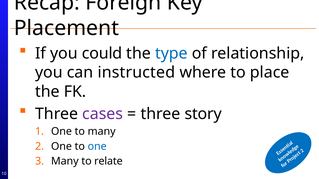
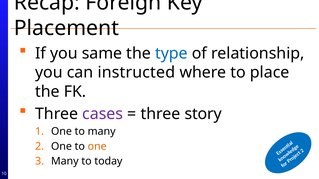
could: could -> same
one at (97, 147) colour: blue -> orange
relate: relate -> today
